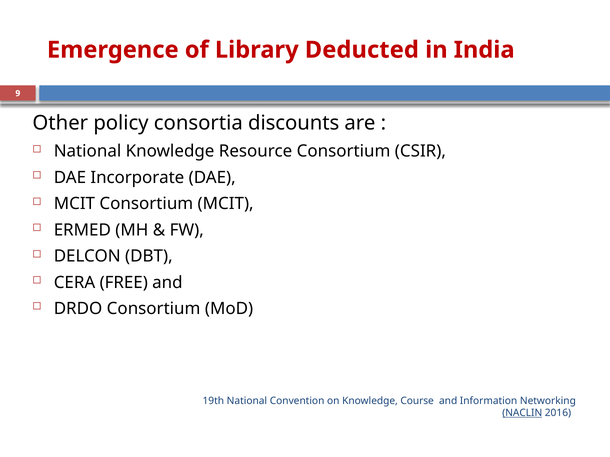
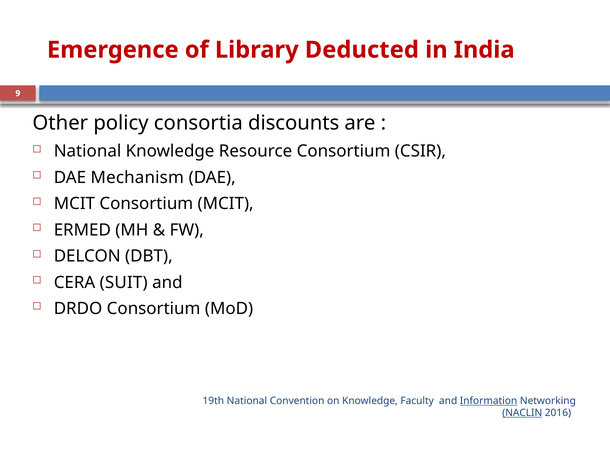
Incorporate: Incorporate -> Mechanism
FREE: FREE -> SUIT
Course: Course -> Faculty
Information underline: none -> present
